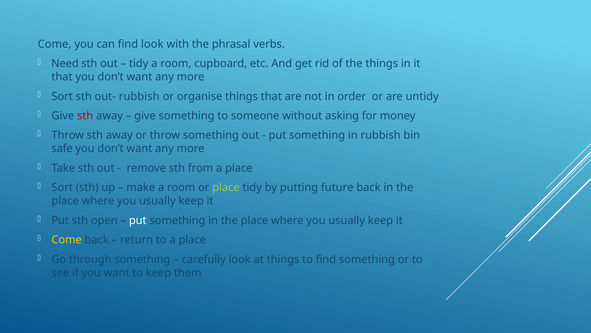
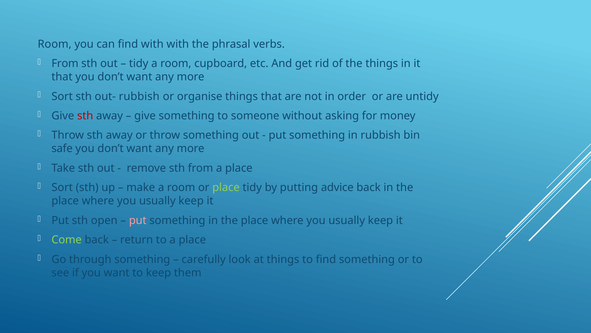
Come at (55, 44): Come -> Room
find look: look -> with
Need at (65, 63): Need -> From
future: future -> advice
put at (138, 220) colour: white -> pink
Come at (67, 240) colour: yellow -> light green
